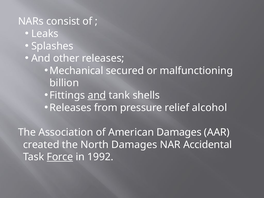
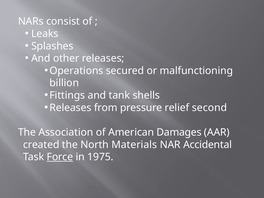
Mechanical: Mechanical -> Operations
and at (97, 95) underline: present -> none
alcohol: alcohol -> second
North Damages: Damages -> Materials
1992: 1992 -> 1975
